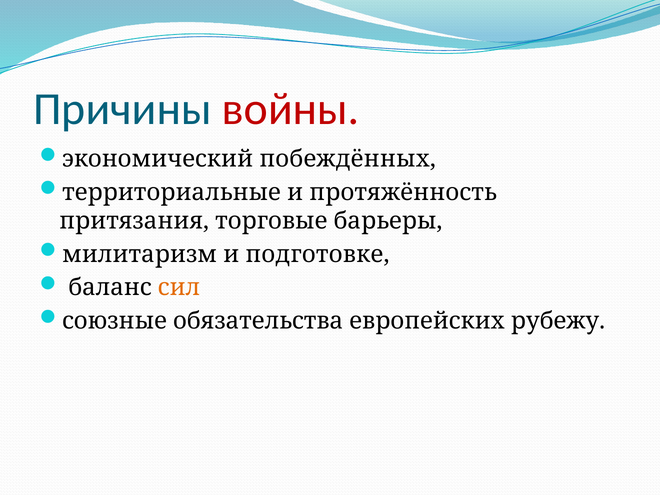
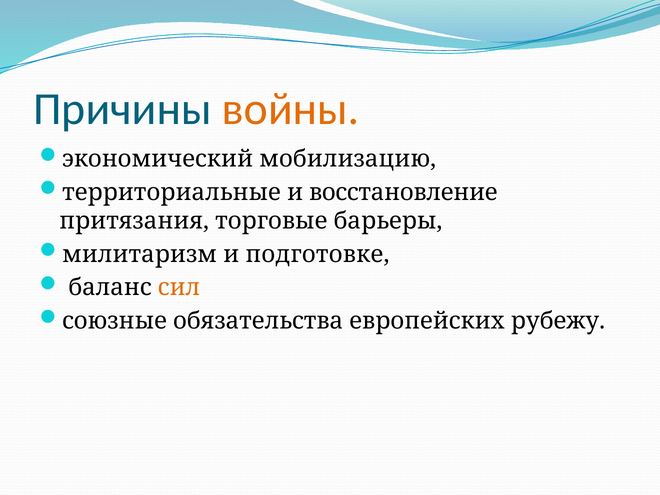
войны colour: red -> orange
побеждённых: побеждённых -> мобилизацию
протяжённость: протяжённость -> восстановление
